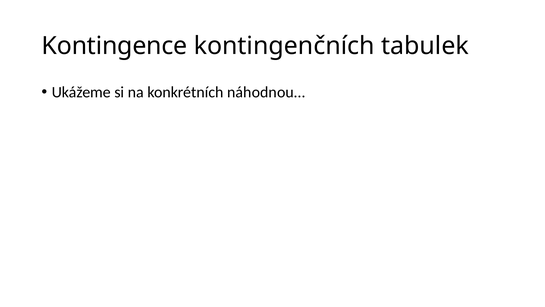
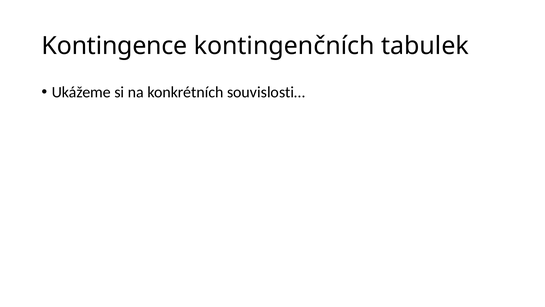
náhodnou…: náhodnou… -> souvislosti…
